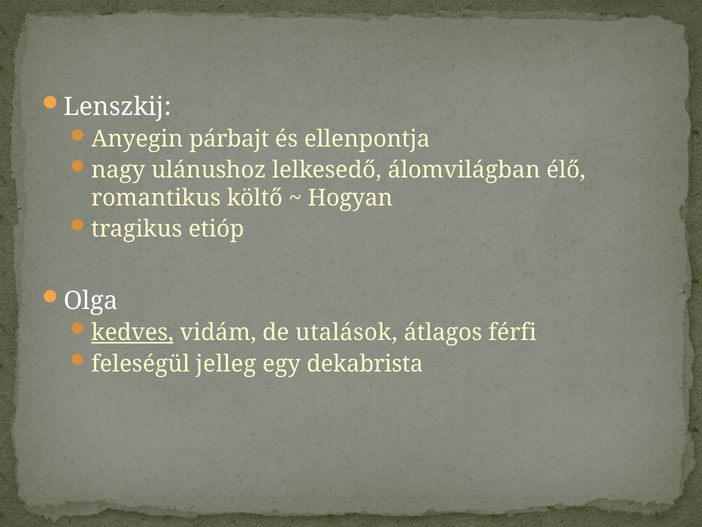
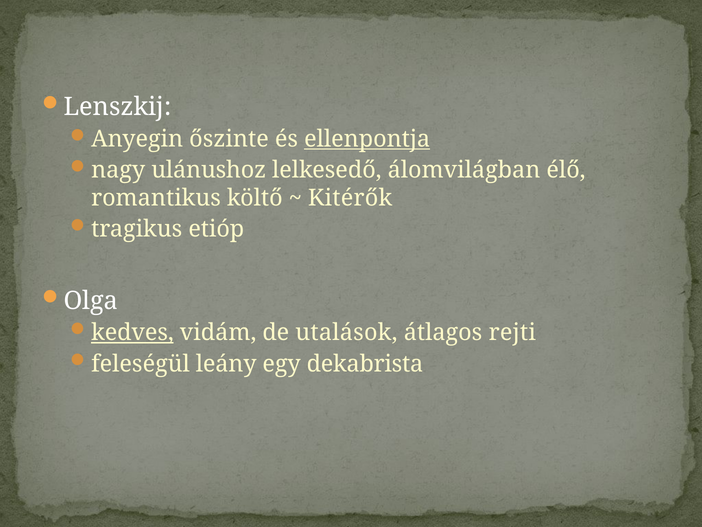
párbajt: párbajt -> őszinte
ellenpontja underline: none -> present
Hogyan: Hogyan -> Kitérők
férfi: férfi -> rejti
jelleg: jelleg -> leány
